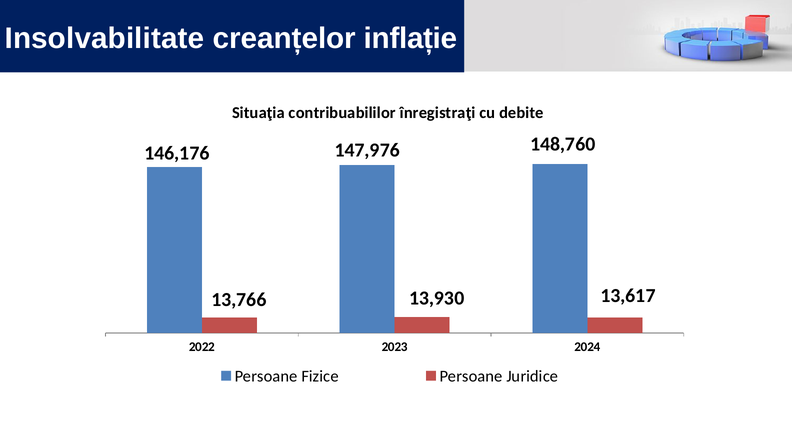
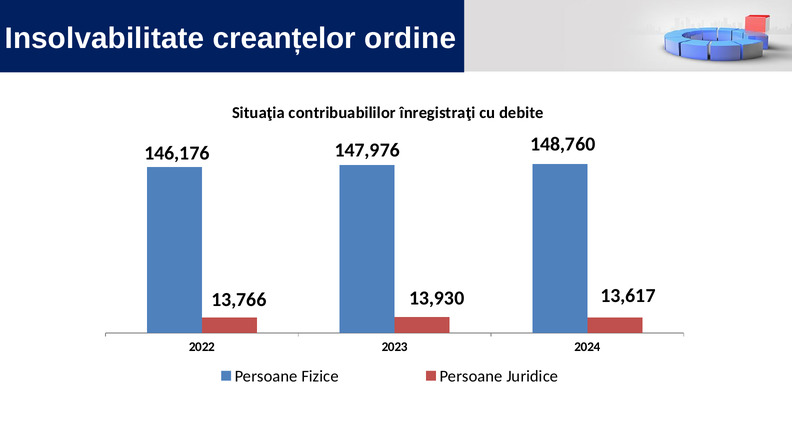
inflație: inflație -> ordine
